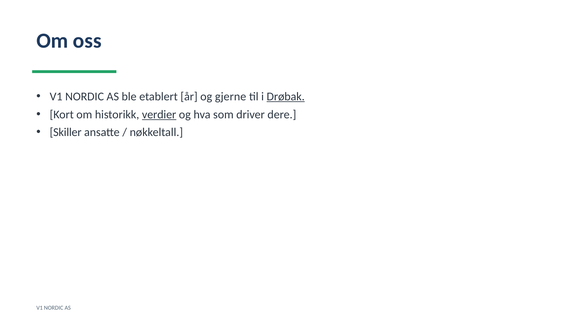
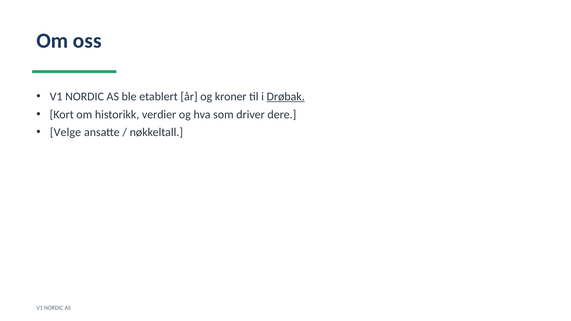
gjerne: gjerne -> kroner
verdier underline: present -> none
Skiller: Skiller -> Velge
